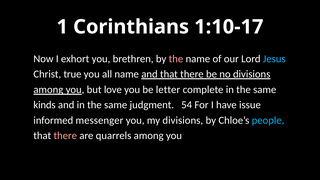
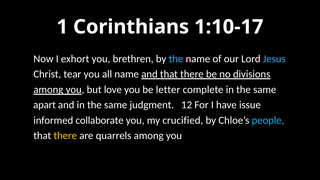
the at (176, 59) colour: pink -> light blue
true: true -> tear
kinds: kinds -> apart
54: 54 -> 12
messenger: messenger -> collaborate
my divisions: divisions -> crucified
there at (65, 136) colour: pink -> yellow
